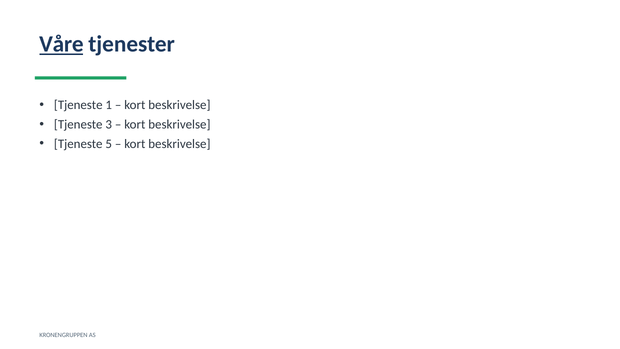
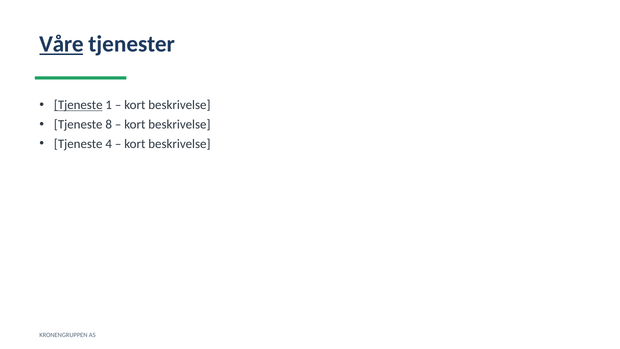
Tjeneste at (78, 105) underline: none -> present
3: 3 -> 8
5: 5 -> 4
